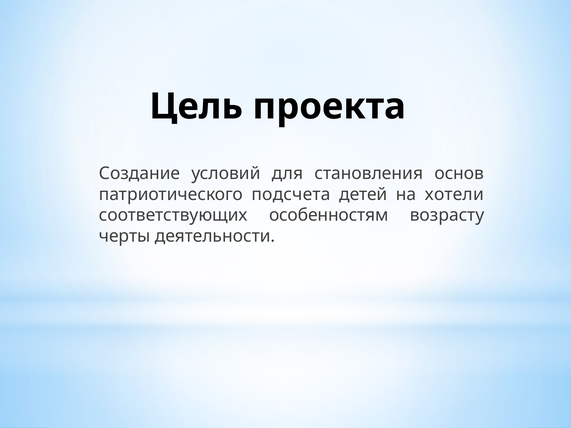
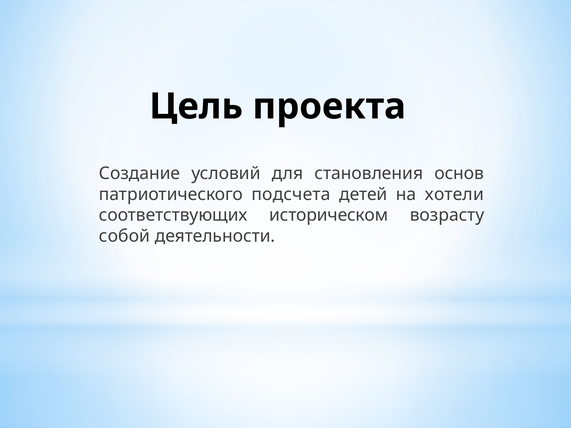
особенностям: особенностям -> историческом
черты: черты -> собой
